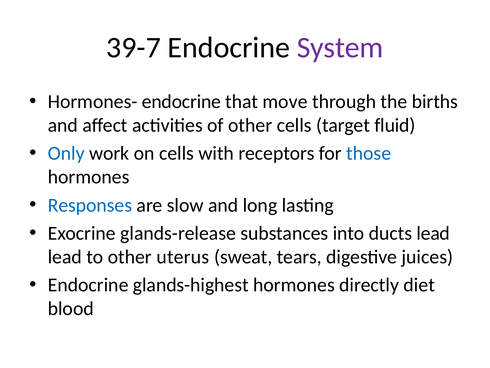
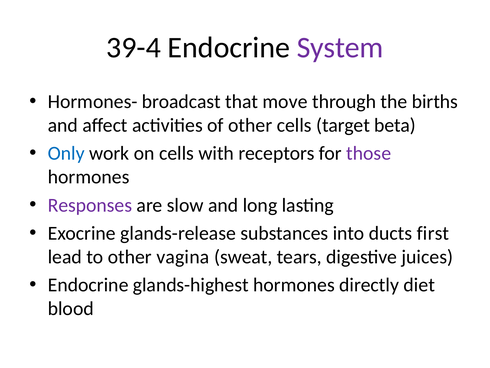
39-7: 39-7 -> 39-4
Hormones- endocrine: endocrine -> broadcast
fluid: fluid -> beta
those colour: blue -> purple
Responses colour: blue -> purple
ducts lead: lead -> first
uterus: uterus -> vagina
